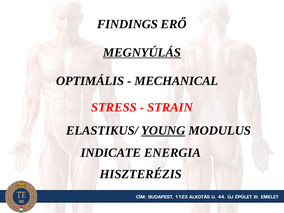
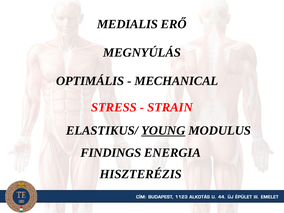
FINDINGS: FINDINGS -> MEDIALIS
MEGNYÚLÁS underline: present -> none
INDICATE: INDICATE -> FINDINGS
